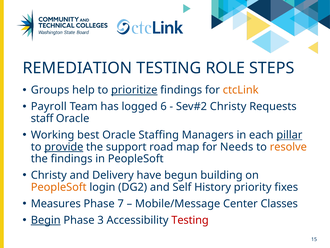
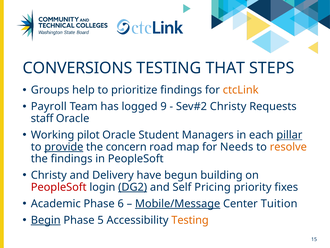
REMEDIATION: REMEDIATION -> CONVERSIONS
ROLE: ROLE -> THAT
prioritize underline: present -> none
6: 6 -> 9
best: best -> pilot
Staffing: Staffing -> Student
support: support -> concern
PeopleSoft at (59, 187) colour: orange -> red
DG2 underline: none -> present
History: History -> Pricing
Measures: Measures -> Academic
7: 7 -> 6
Mobile/Message underline: none -> present
Classes: Classes -> Tuition
3: 3 -> 5
Testing at (190, 220) colour: red -> orange
